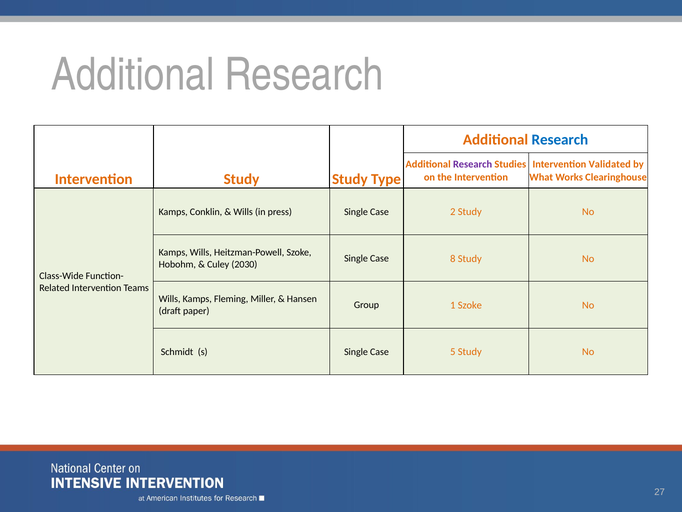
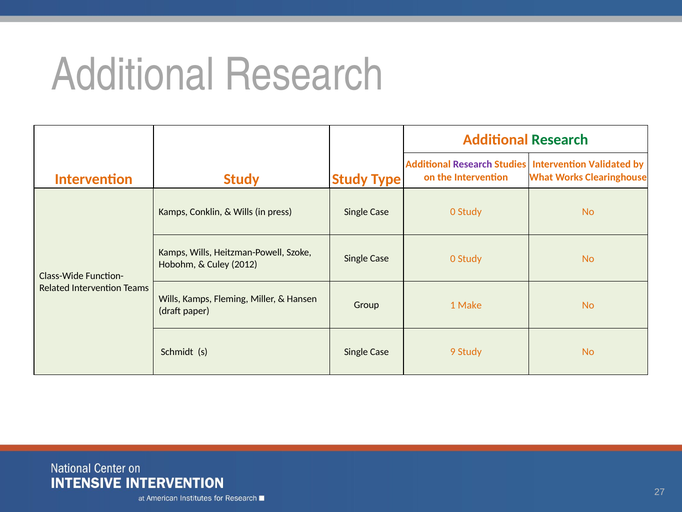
Research at (560, 139) colour: blue -> green
press Single Case 2: 2 -> 0
8 at (453, 258): 8 -> 0
2030: 2030 -> 2012
1 Szoke: Szoke -> Make
5: 5 -> 9
